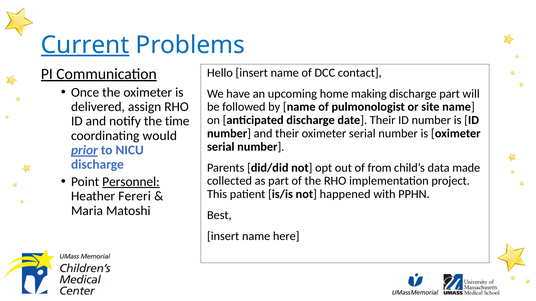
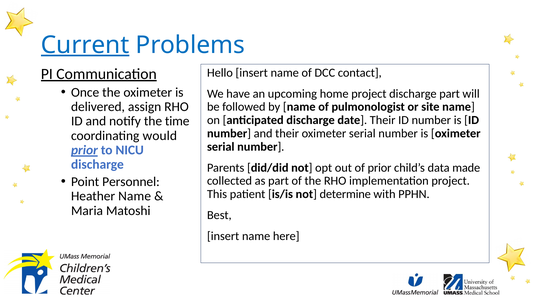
home making: making -> project
of from: from -> prior
Personnel underline: present -> none
happened: happened -> determine
Heather Fereri: Fereri -> Name
